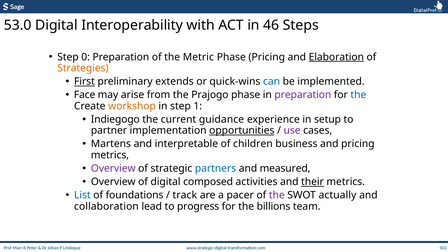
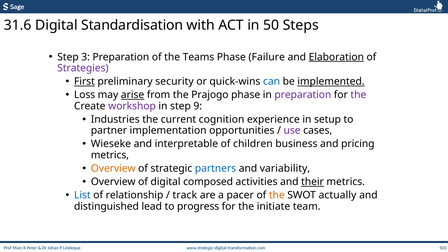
53.0: 53.0 -> 31.6
Interoperability: Interoperability -> Standardisation
46: 46 -> 50
0: 0 -> 3
Metric: Metric -> Teams
Phase Pricing: Pricing -> Failure
Strategies colour: orange -> purple
extends: extends -> security
implemented underline: none -> present
Face: Face -> Loss
arise underline: none -> present
the at (358, 95) colour: blue -> purple
workshop colour: orange -> purple
1: 1 -> 9
Indiegogo: Indiegogo -> Industries
guidance: guidance -> cognition
opportunities underline: present -> none
Martens: Martens -> Wieseke
Overview at (113, 168) colour: purple -> orange
measured: measured -> variability
foundations: foundations -> relationship
the at (277, 195) colour: purple -> orange
collaboration: collaboration -> distinguished
billions: billions -> initiate
